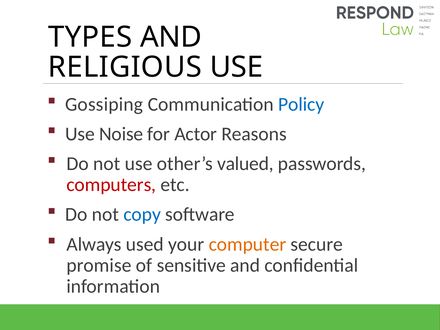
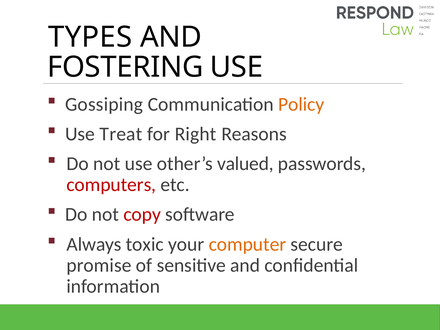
RELIGIOUS: RELIGIOUS -> FOSTERING
Policy colour: blue -> orange
Noise: Noise -> Treat
Actor: Actor -> Right
copy colour: blue -> red
used: used -> toxic
